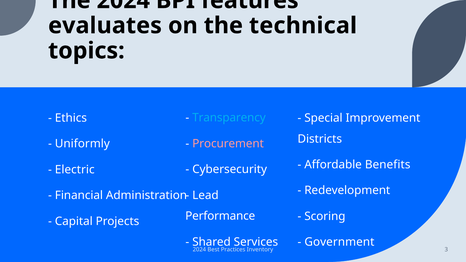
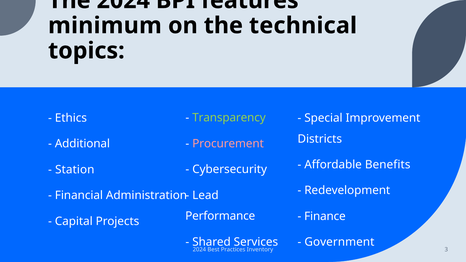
evaluates: evaluates -> minimum
Transparency colour: light blue -> light green
Uniformly: Uniformly -> Additional
Electric: Electric -> Station
Scoring: Scoring -> Finance
